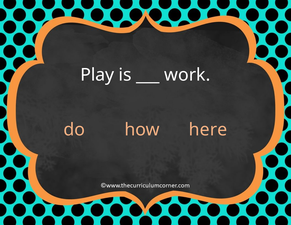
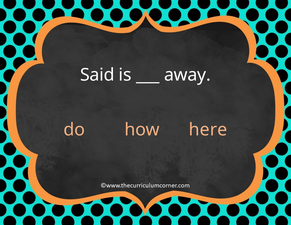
Play: Play -> Said
work: work -> away
